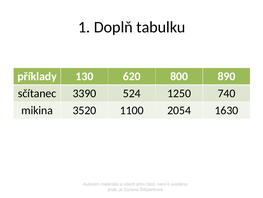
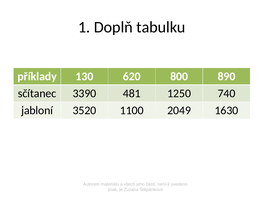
524: 524 -> 481
mikina: mikina -> jabloní
2054: 2054 -> 2049
